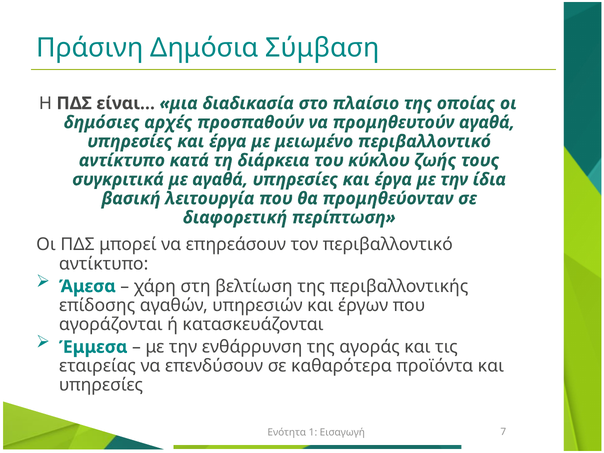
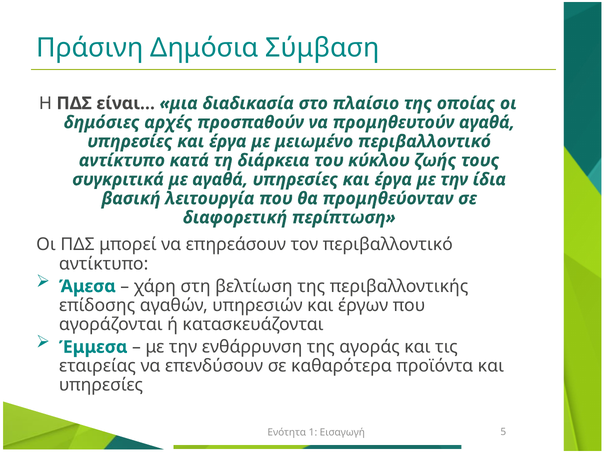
7: 7 -> 5
